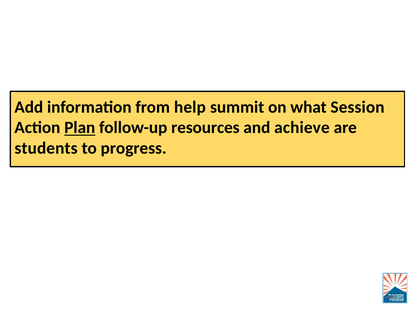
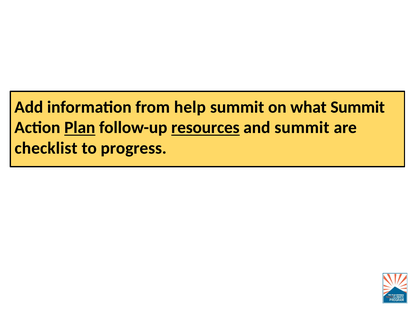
what Session: Session -> Summit
resources underline: none -> present
and achieve: achieve -> summit
students: students -> checklist
